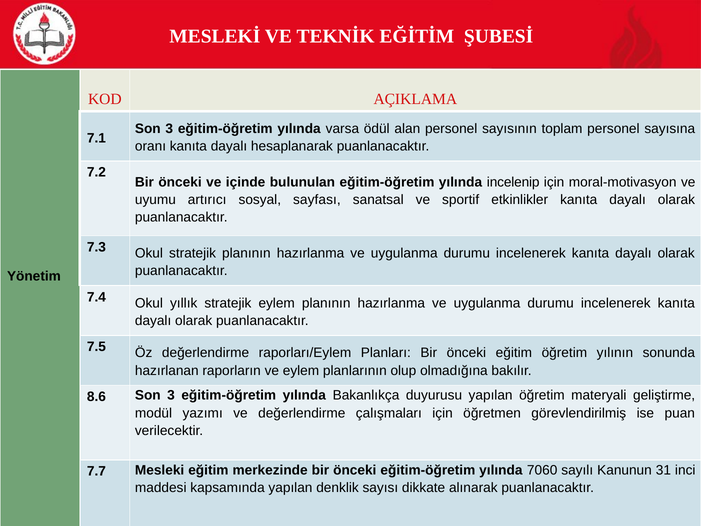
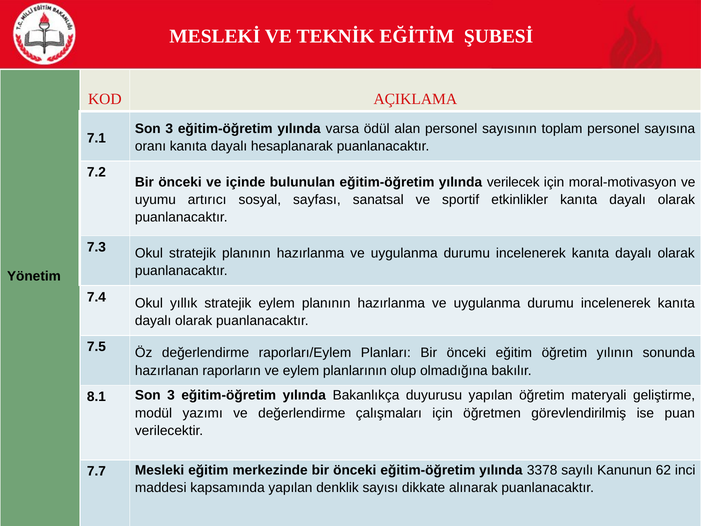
incelenip: incelenip -> verilecek
8.6: 8.6 -> 8.1
7060: 7060 -> 3378
31: 31 -> 62
